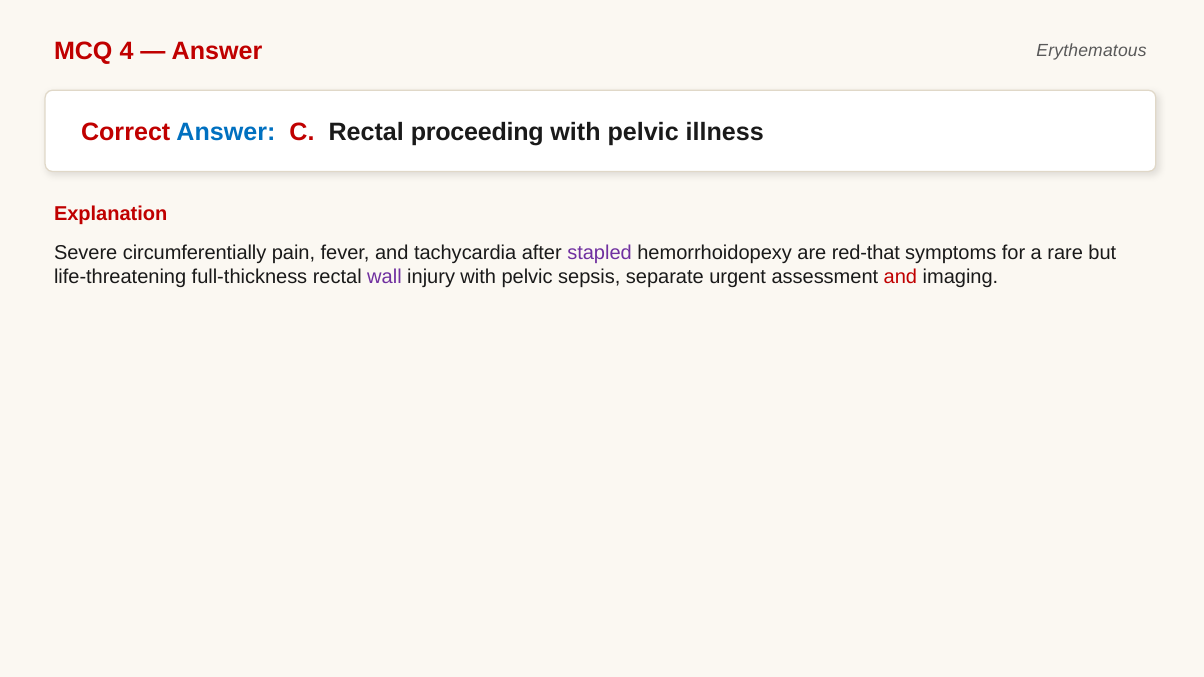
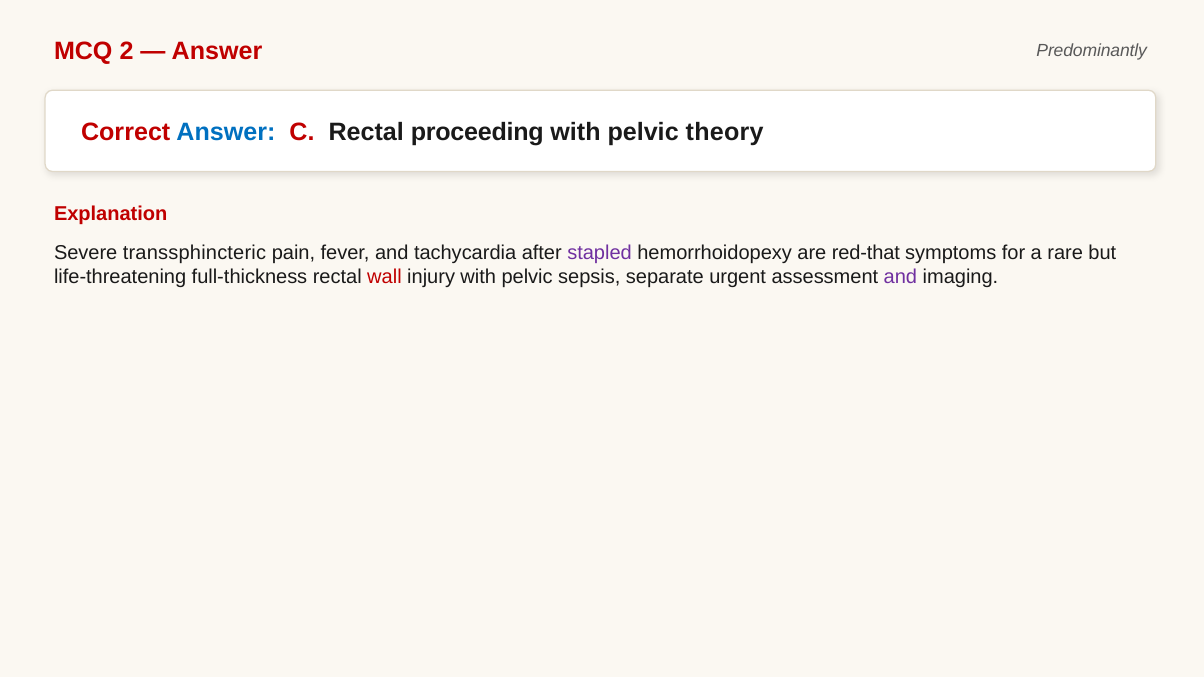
4: 4 -> 2
Erythematous: Erythematous -> Predominantly
illness: illness -> theory
circumferentially: circumferentially -> transsphincteric
wall colour: purple -> red
and at (900, 277) colour: red -> purple
